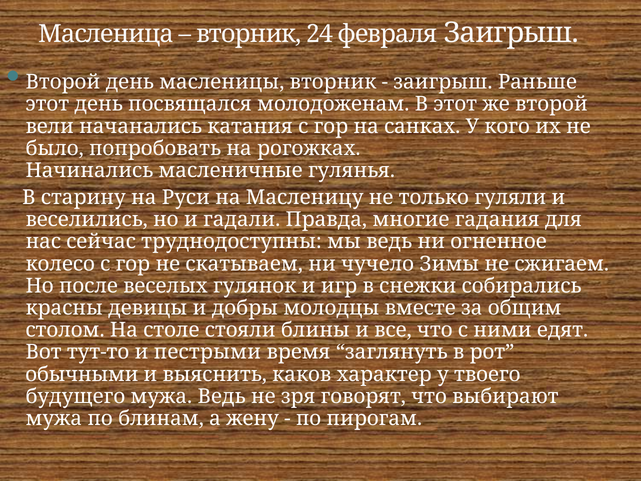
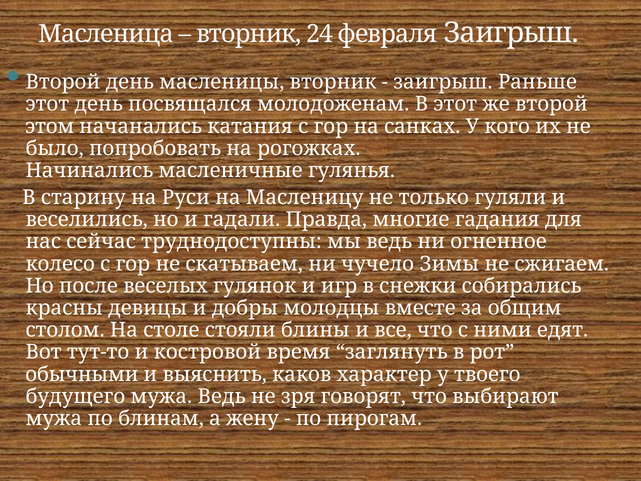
вели: вели -> этом
пестрыми: пестрыми -> костровой
